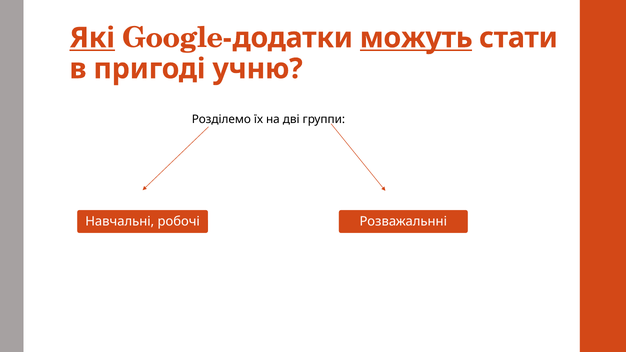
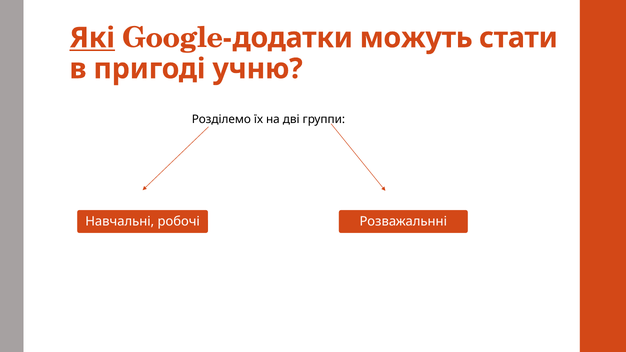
можуть underline: present -> none
